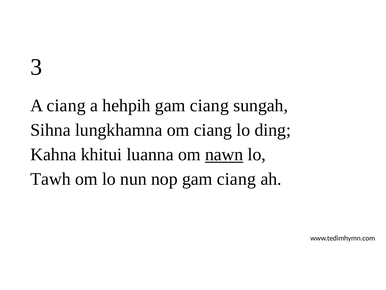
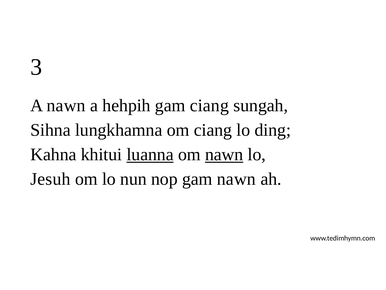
A ciang: ciang -> nawn
luanna underline: none -> present
Tawh: Tawh -> Jesuh
nop gam ciang: ciang -> nawn
